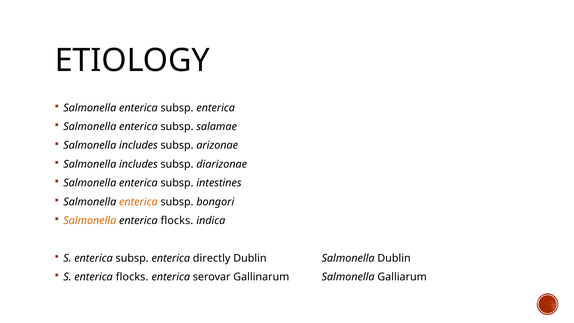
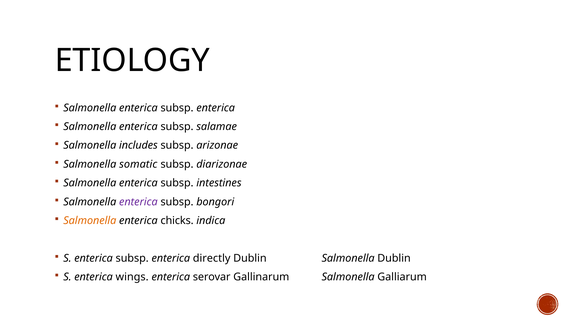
includes at (138, 164): includes -> somatic
enterica at (138, 202) colour: orange -> purple
flocks at (177, 221): flocks -> chicks
S enterica flocks: flocks -> wings
